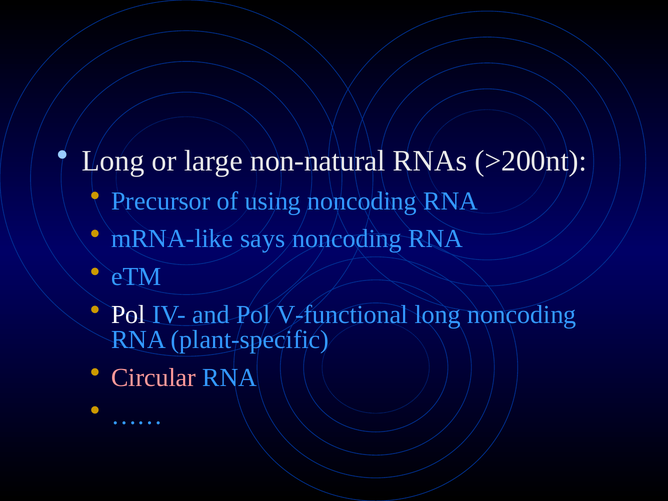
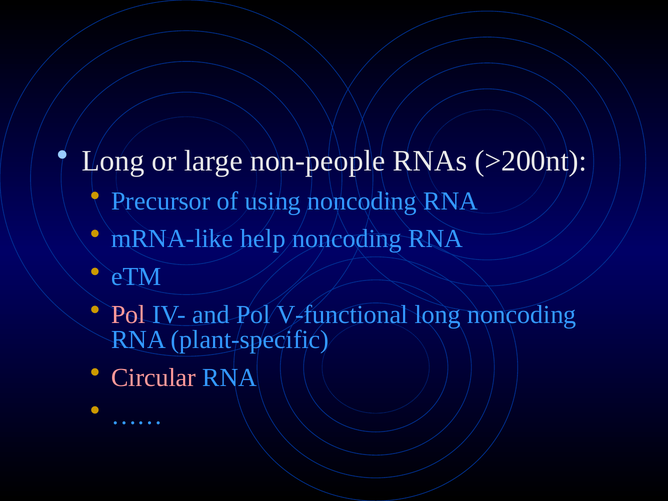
non-natural: non-natural -> non-people
says: says -> help
Pol at (128, 315) colour: white -> pink
